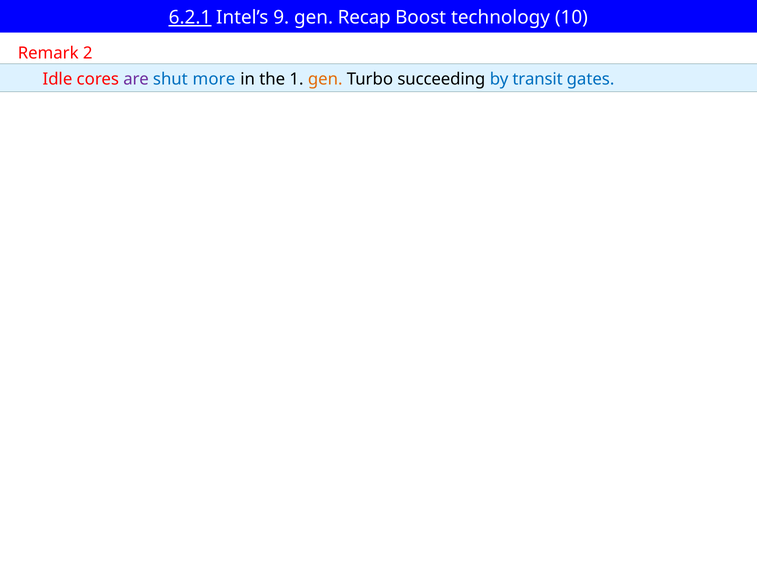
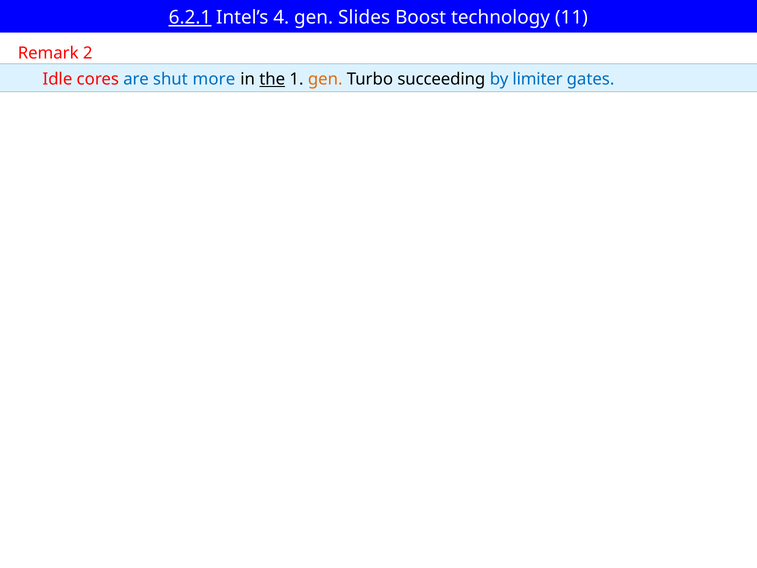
9: 9 -> 4
Recap: Recap -> Slides
10: 10 -> 11
are colour: purple -> blue
the underline: none -> present
transit: transit -> limiter
